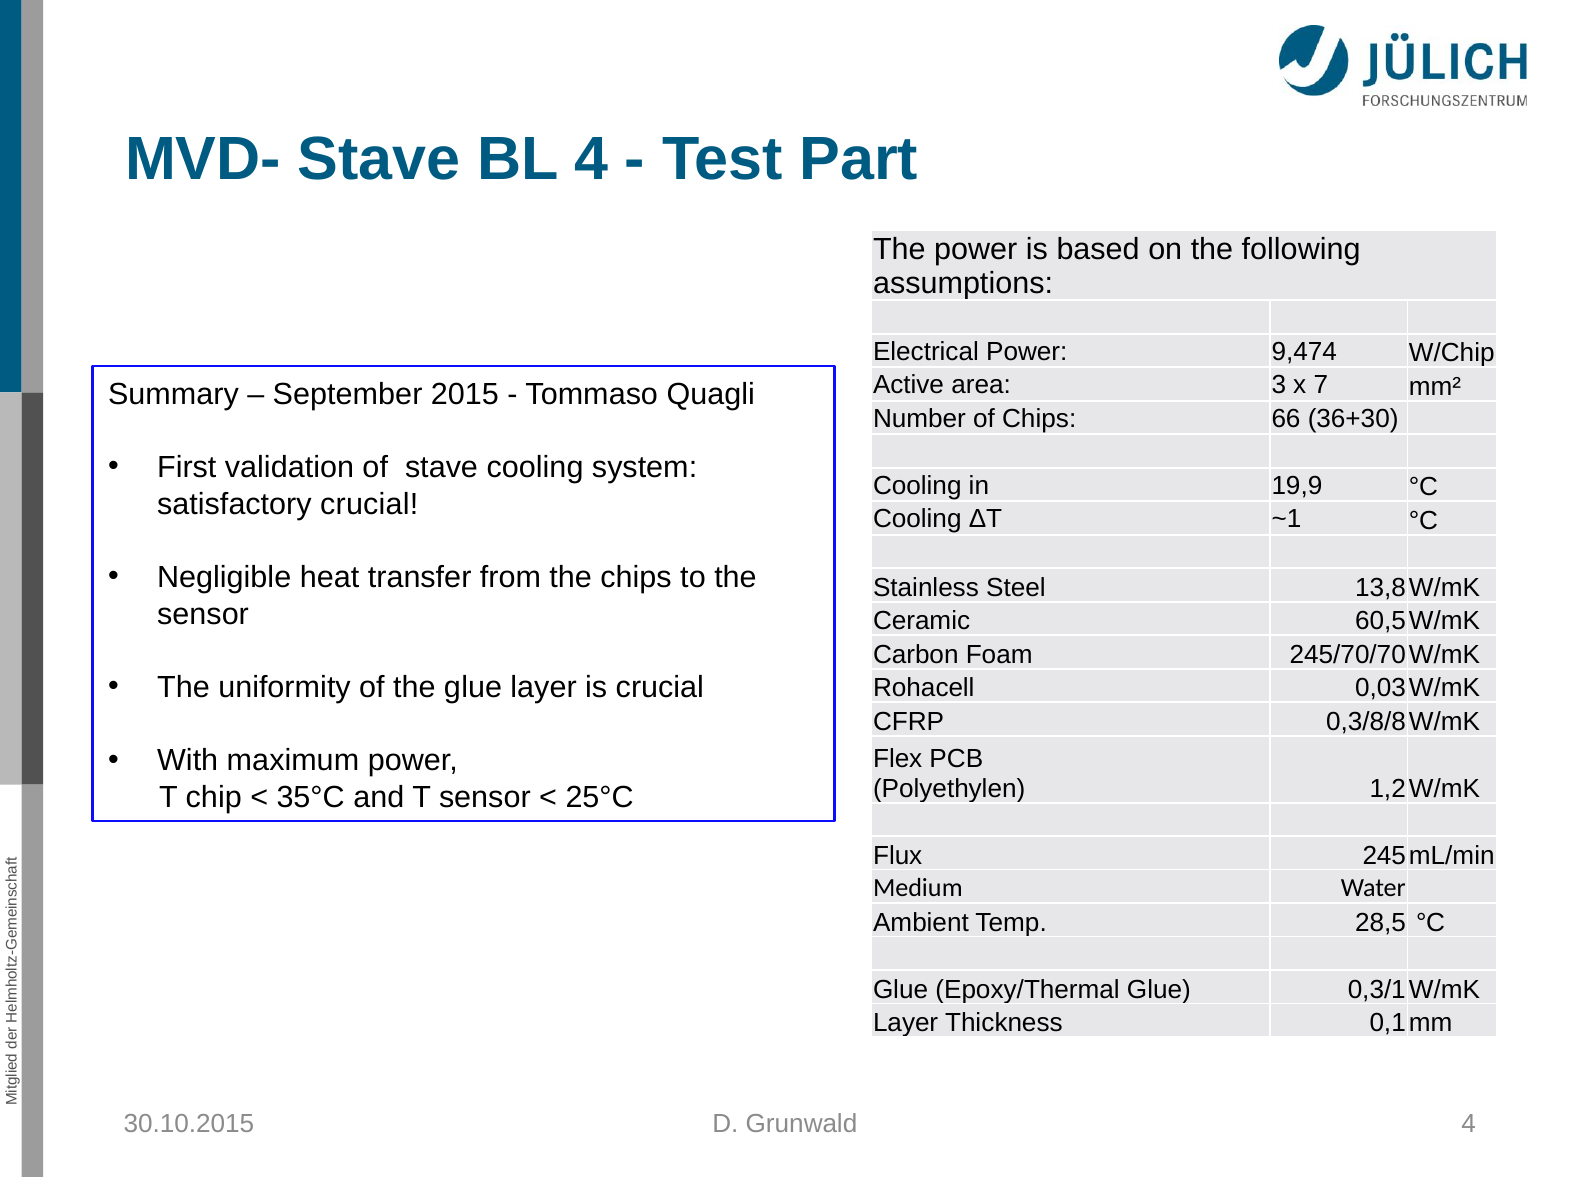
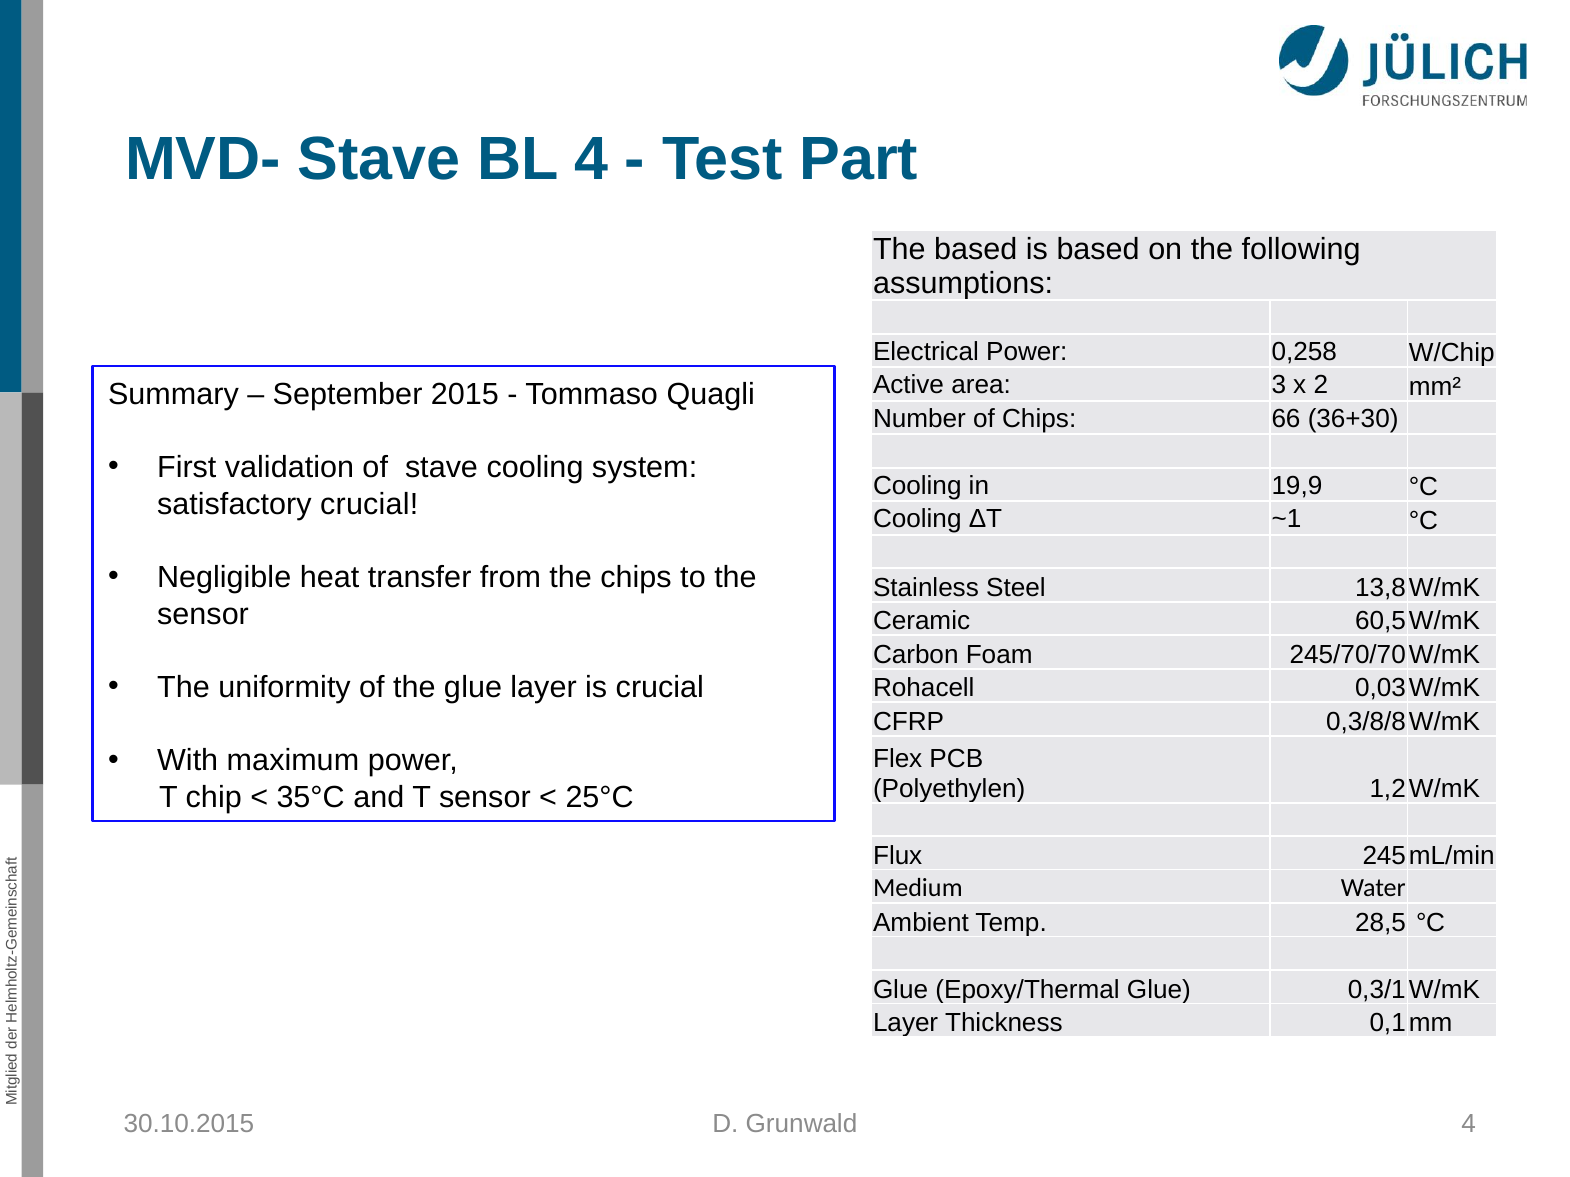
The power: power -> based
9,474: 9,474 -> 0,258
7: 7 -> 2
